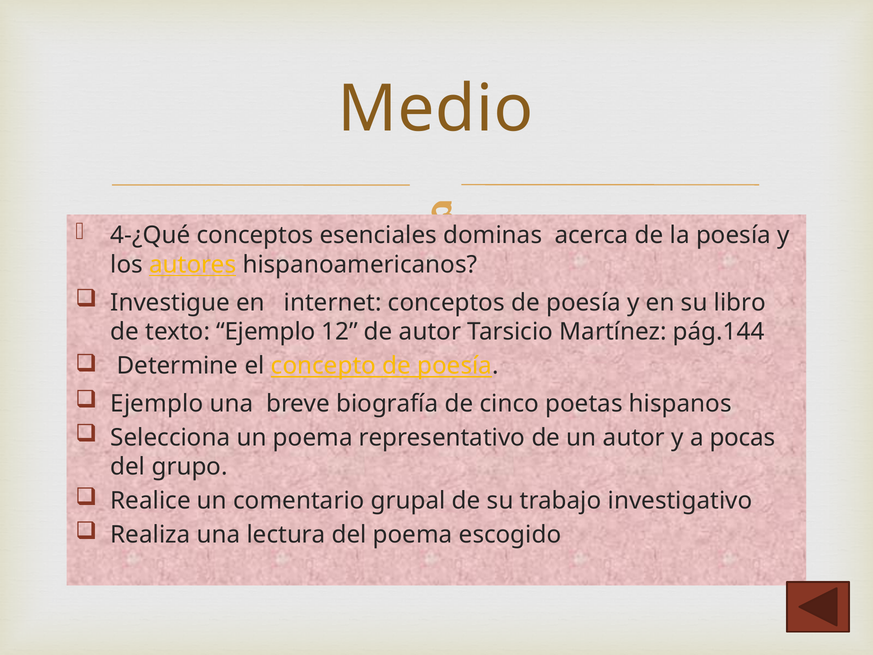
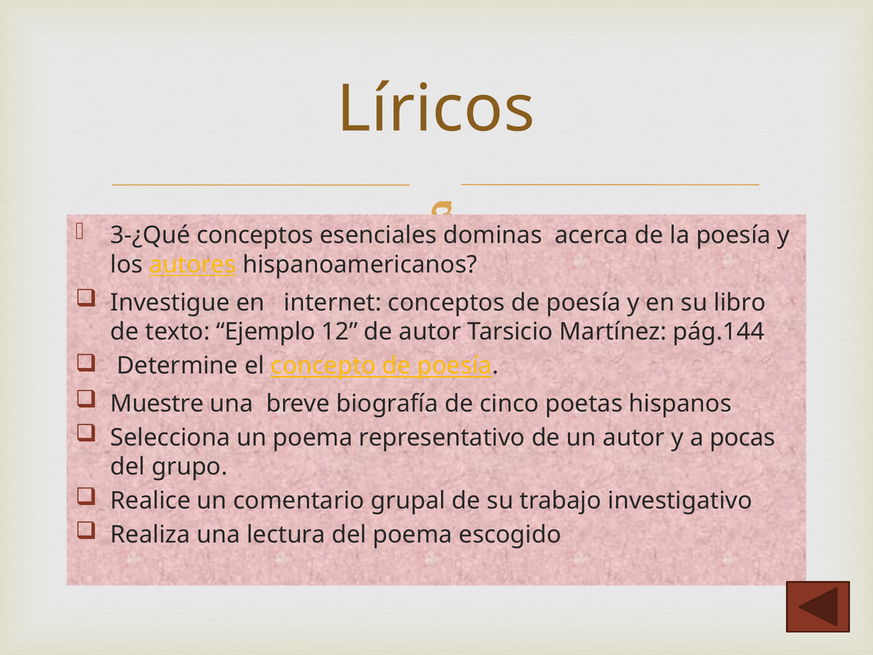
Medio: Medio -> Líricos
4-¿Qué: 4-¿Qué -> 3-¿Qué
Ejemplo at (157, 404): Ejemplo -> Muestre
